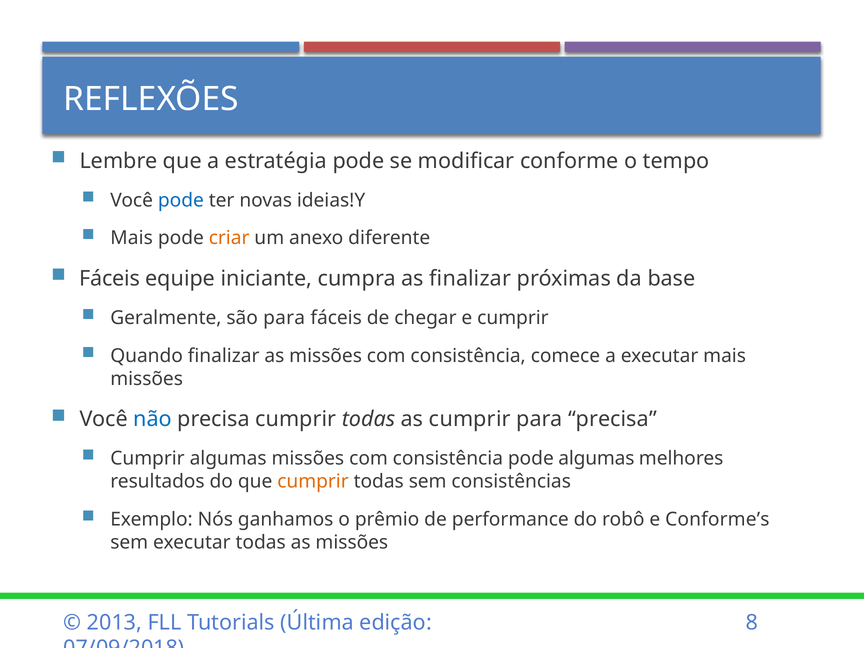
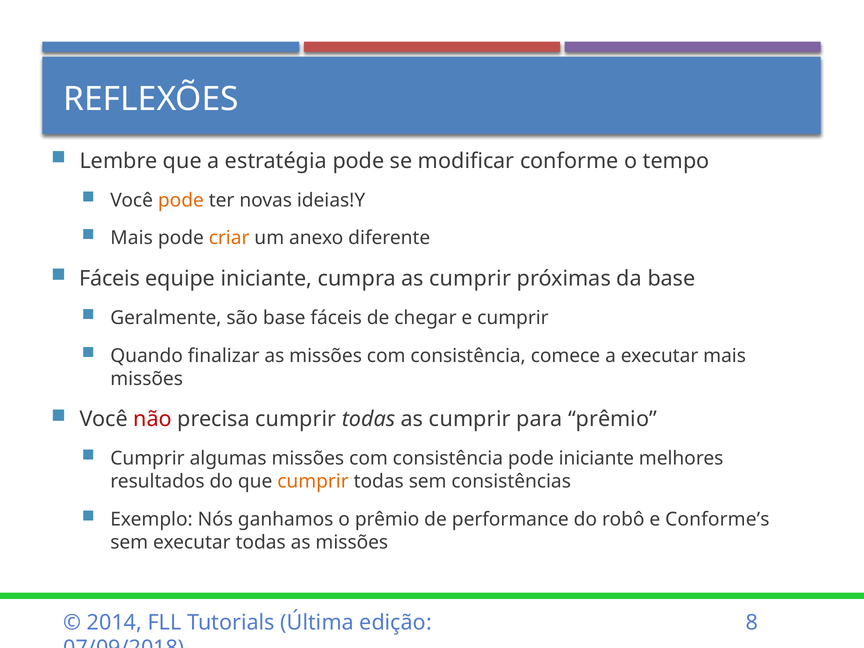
pode at (181, 200) colour: blue -> orange
cumpra as finalizar: finalizar -> cumprir
são para: para -> base
não colour: blue -> red
para precisa: precisa -> prêmio
pode algumas: algumas -> iniciante
2013: 2013 -> 2014
